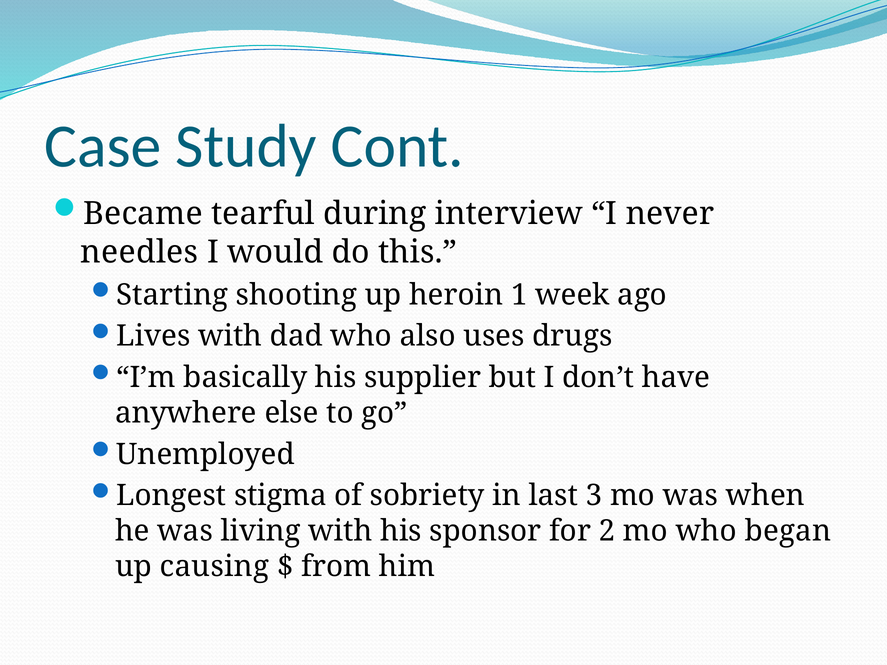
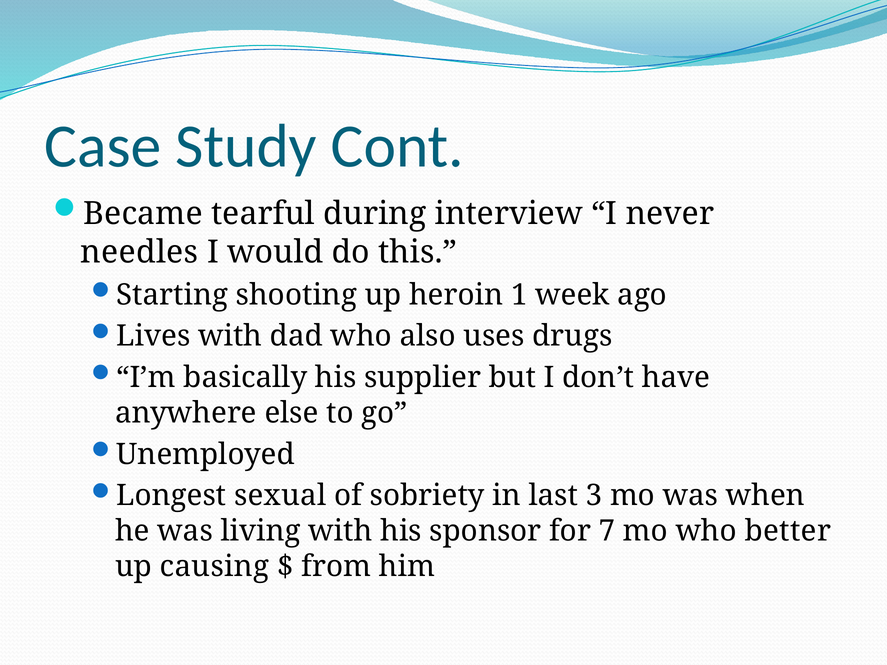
stigma: stigma -> sexual
2: 2 -> 7
began: began -> better
